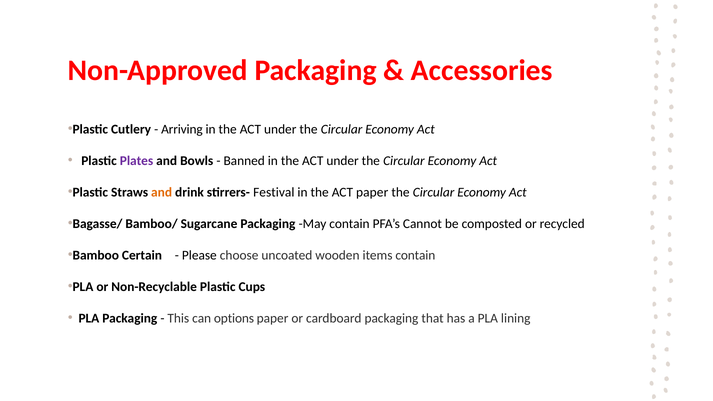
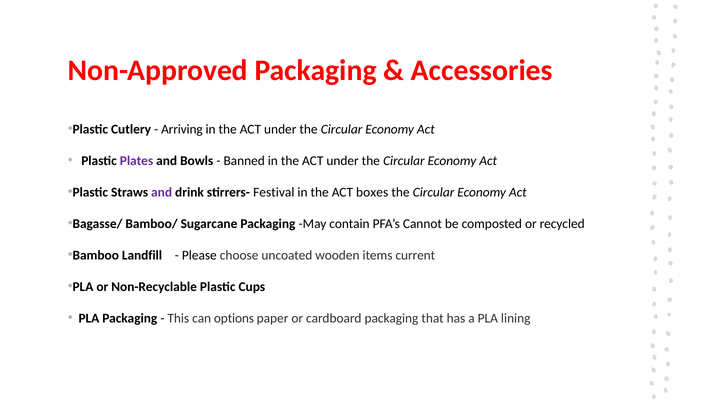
and at (162, 192) colour: orange -> purple
ACT paper: paper -> boxes
Certain: Certain -> Landfill
items contain: contain -> current
